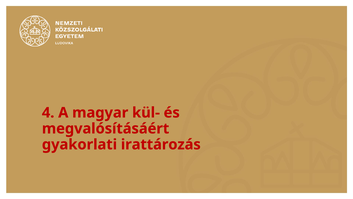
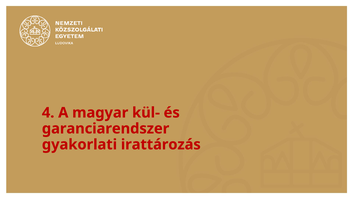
megvalósításáért: megvalósításáért -> garanciarendszer
